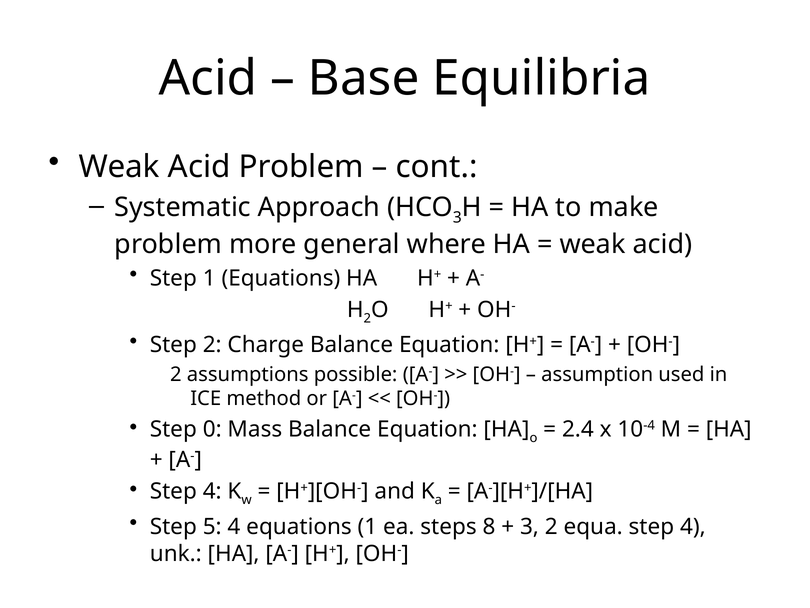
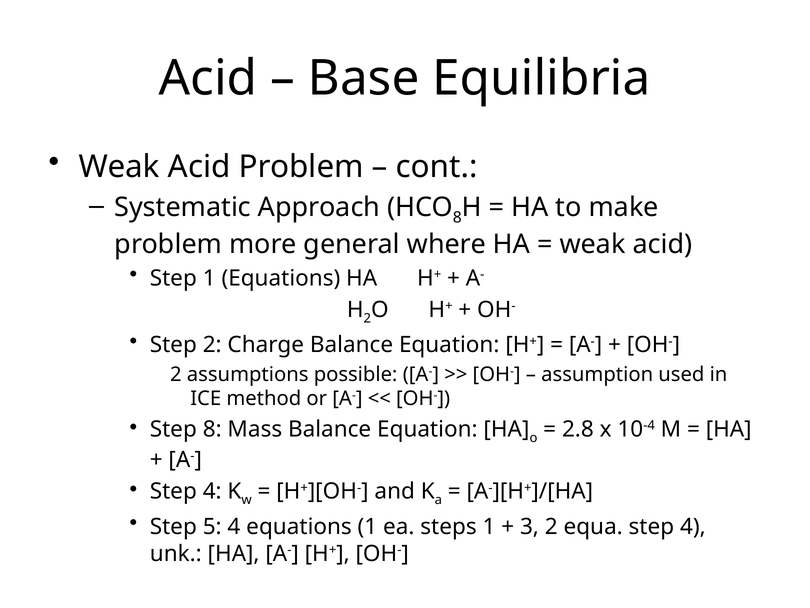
3 at (457, 218): 3 -> 8
Step 0: 0 -> 8
2.4: 2.4 -> 2.8
steps 8: 8 -> 1
